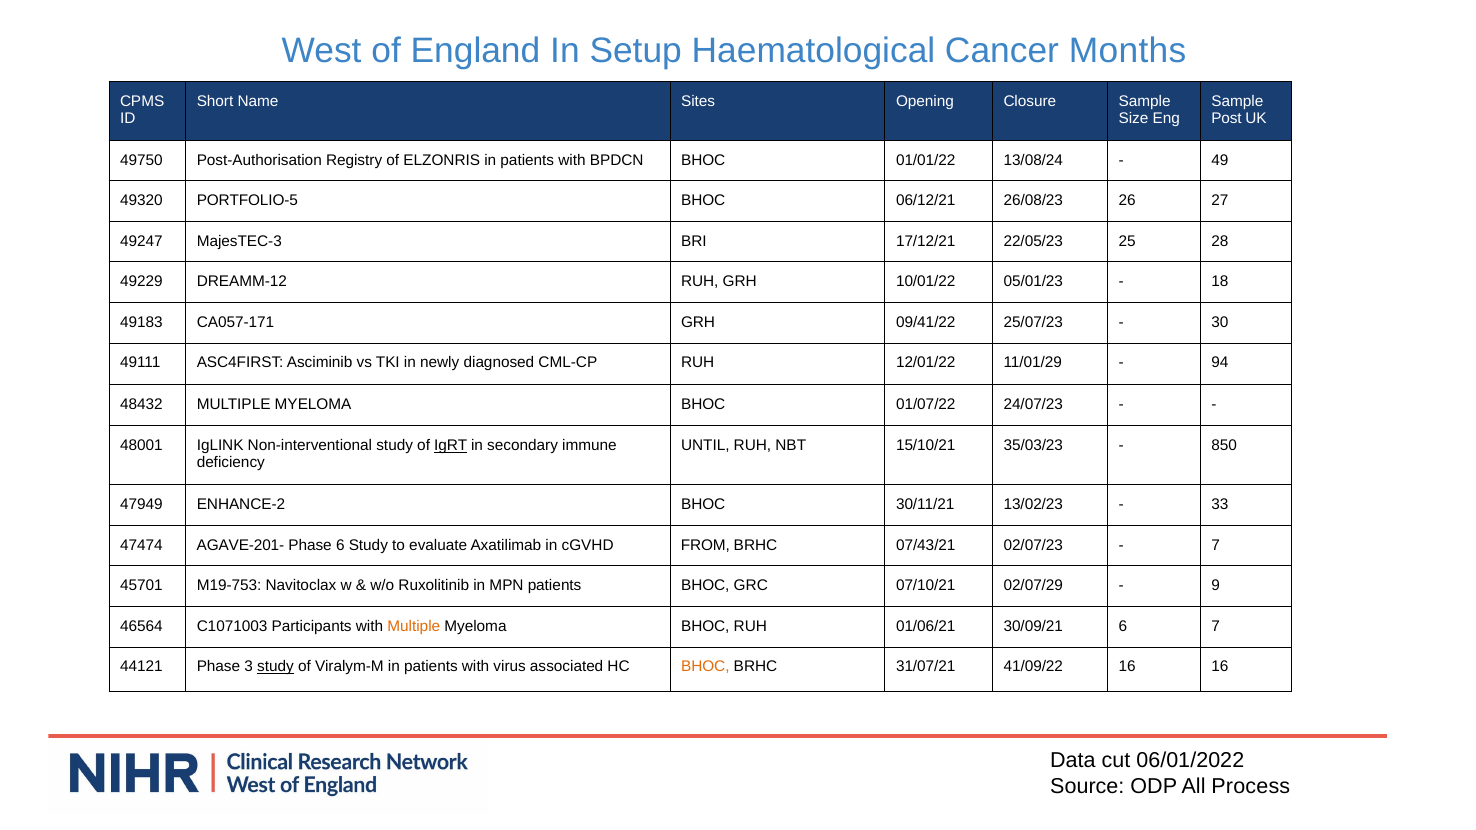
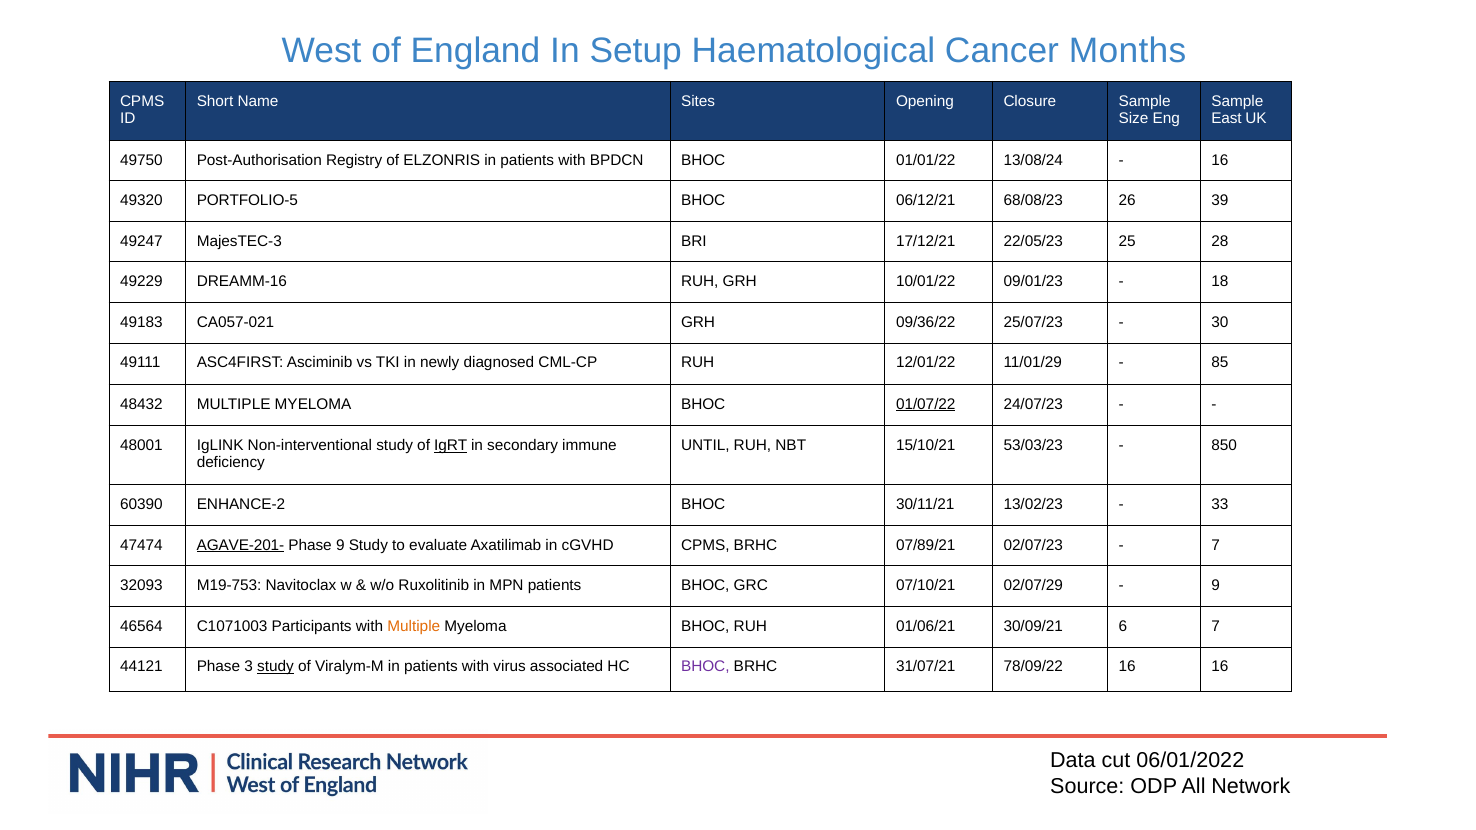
Post: Post -> East
49 at (1220, 160): 49 -> 16
26/08/23: 26/08/23 -> 68/08/23
27: 27 -> 39
DREAMM-12: DREAMM-12 -> DREAMM-16
05/01/23: 05/01/23 -> 09/01/23
CA057-171: CA057-171 -> CA057-021
09/41/22: 09/41/22 -> 09/36/22
94: 94 -> 85
01/07/22 underline: none -> present
35/03/23: 35/03/23 -> 53/03/23
47949: 47949 -> 60390
AGAVE-201- underline: none -> present
Phase 6: 6 -> 9
cGVHD FROM: FROM -> CPMS
07/43/21: 07/43/21 -> 07/89/21
45701: 45701 -> 32093
BHOC at (705, 667) colour: orange -> purple
41/09/22: 41/09/22 -> 78/09/22
Process: Process -> Network
